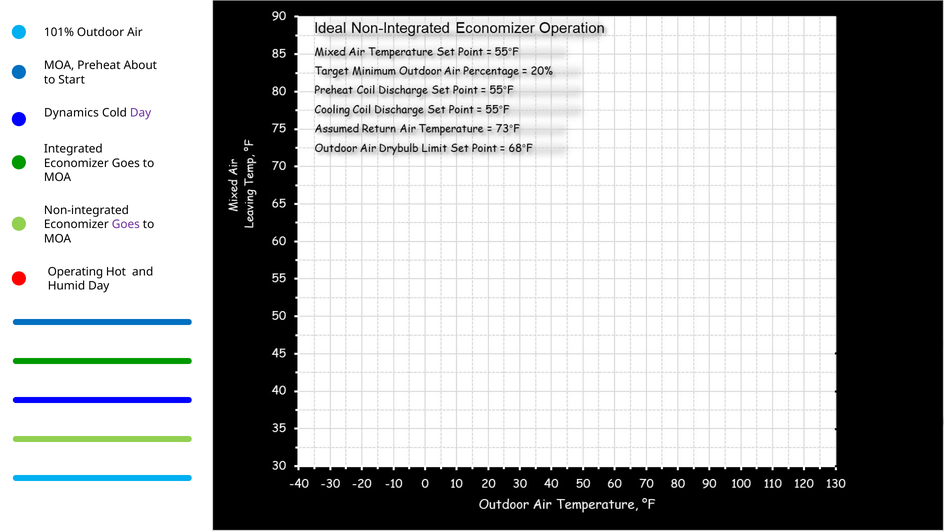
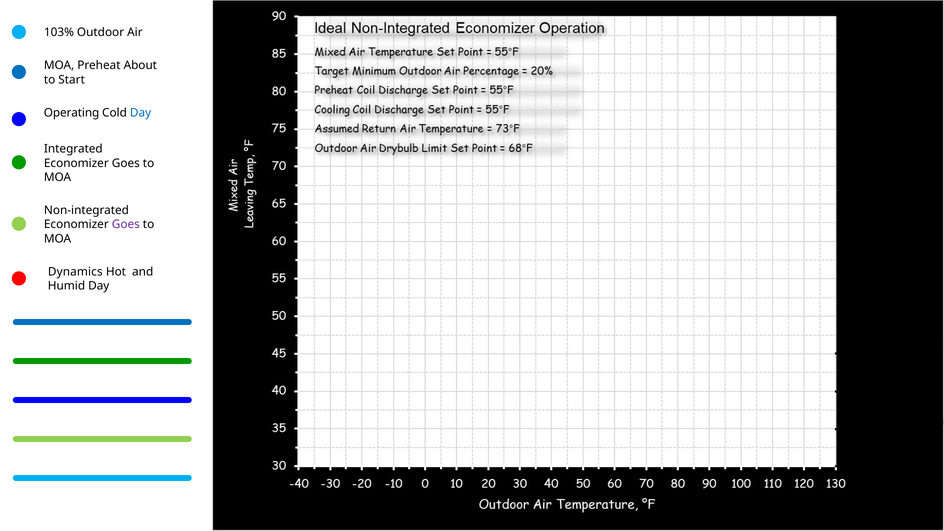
101%: 101% -> 103%
Dynamics: Dynamics -> Operating
Day at (141, 113) colour: purple -> blue
Operating: Operating -> Dynamics
